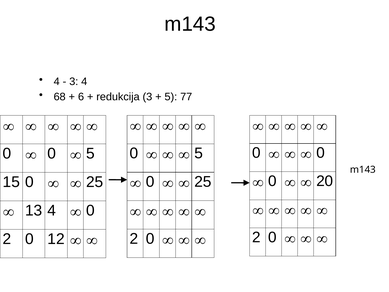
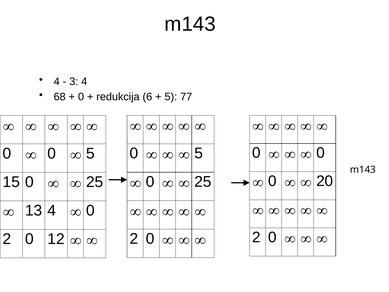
6 at (81, 97): 6 -> 0
redukcija 3: 3 -> 6
